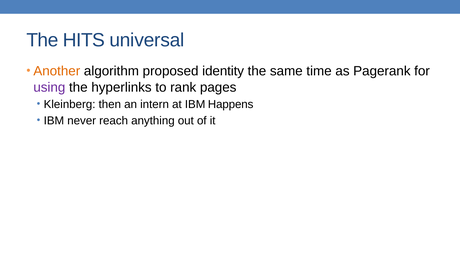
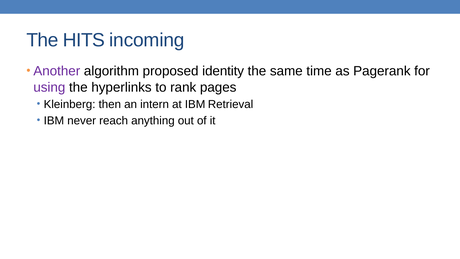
universal: universal -> incoming
Another colour: orange -> purple
Happens: Happens -> Retrieval
